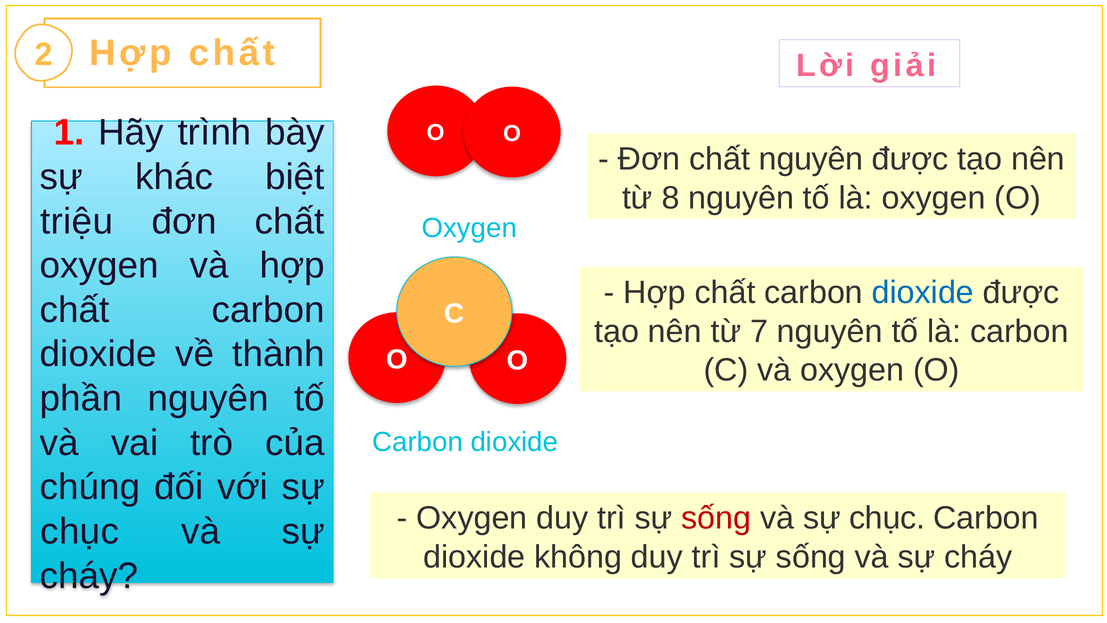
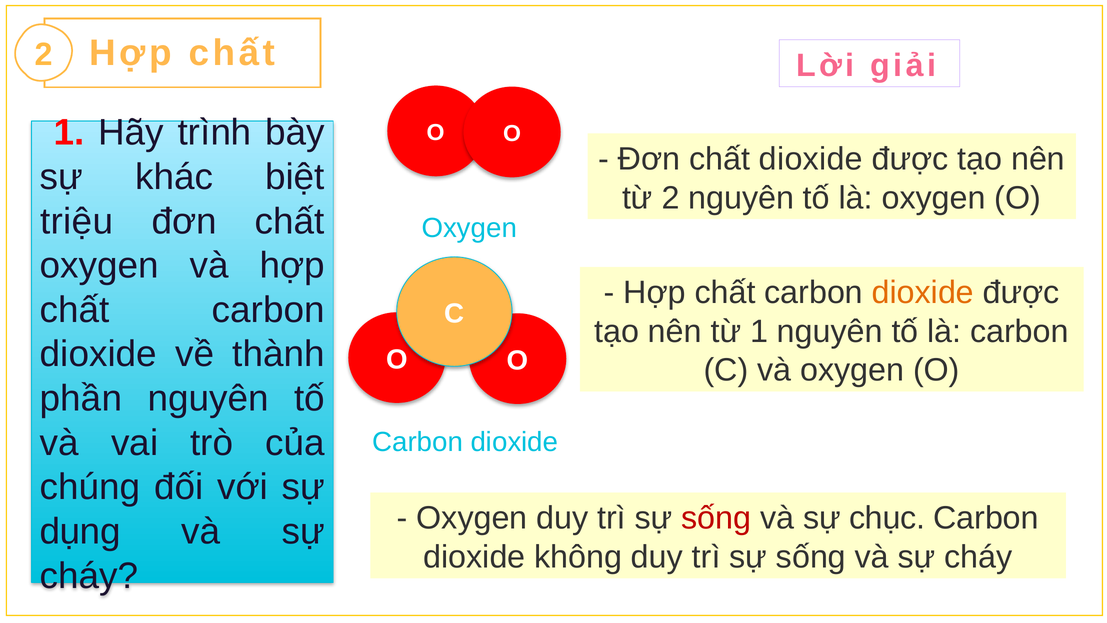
chất nguyên: nguyên -> dioxide
từ 8: 8 -> 2
dioxide at (923, 293) colour: blue -> orange
từ 7: 7 -> 1
chục at (80, 531): chục -> dụng
